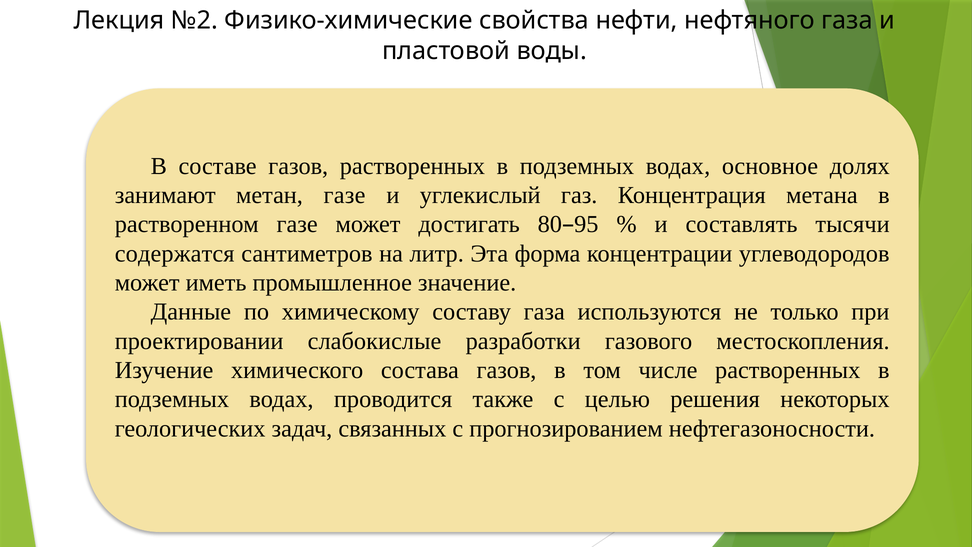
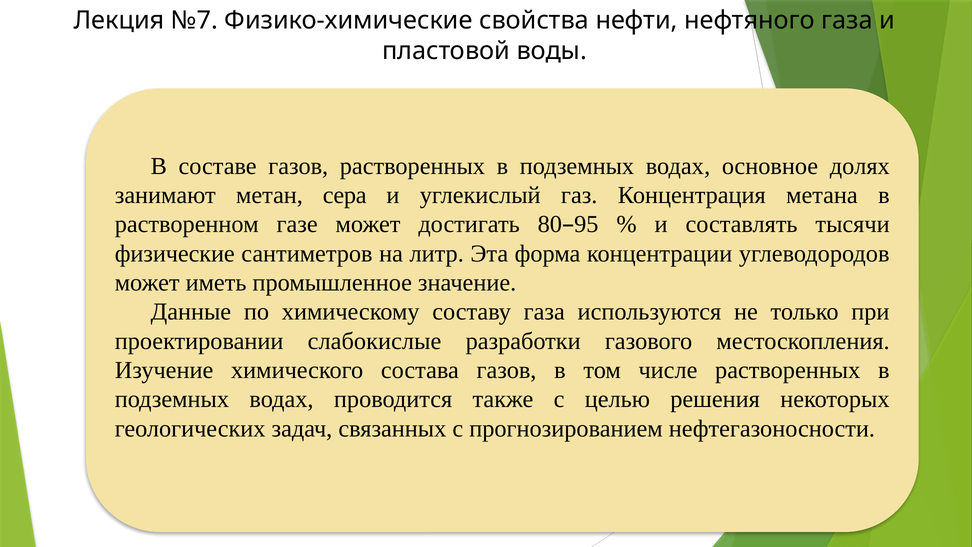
№2: №2 -> №7
метан газе: газе -> сера
содержатся: содержатся -> физические
